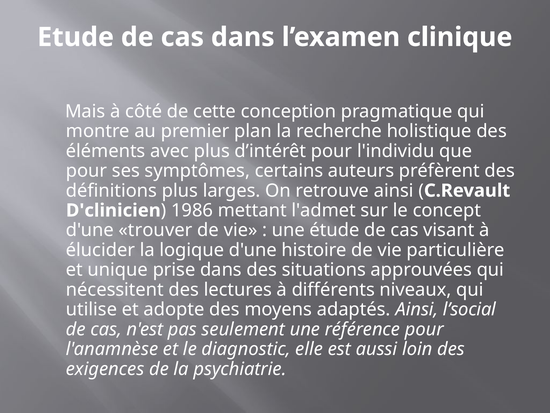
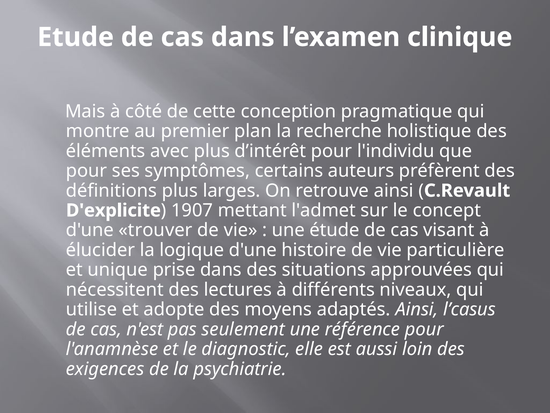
D'clinicien: D'clinicien -> D'explicite
1986: 1986 -> 1907
l’social: l’social -> l’casus
